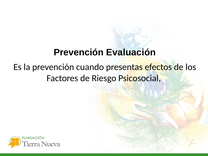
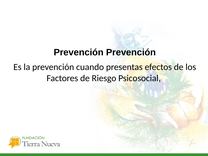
Prevención Evaluación: Evaluación -> Prevención
